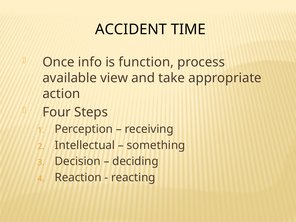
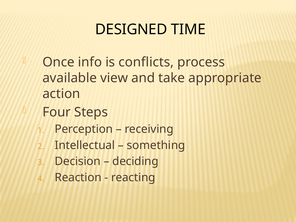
ACCIDENT: ACCIDENT -> DESIGNED
function: function -> conflicts
